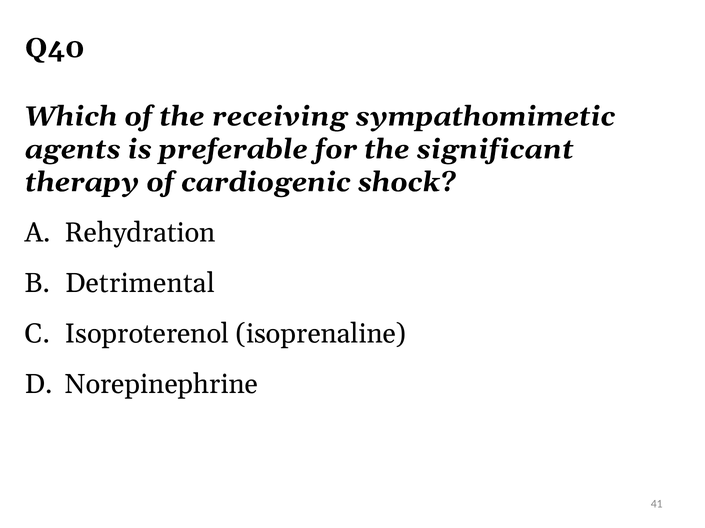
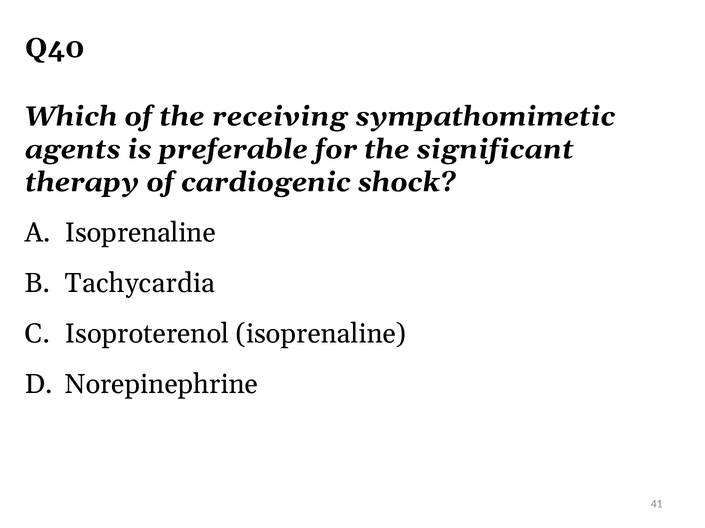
Rehydration at (140, 233): Rehydration -> Isoprenaline
Detrimental: Detrimental -> Tachycardia
